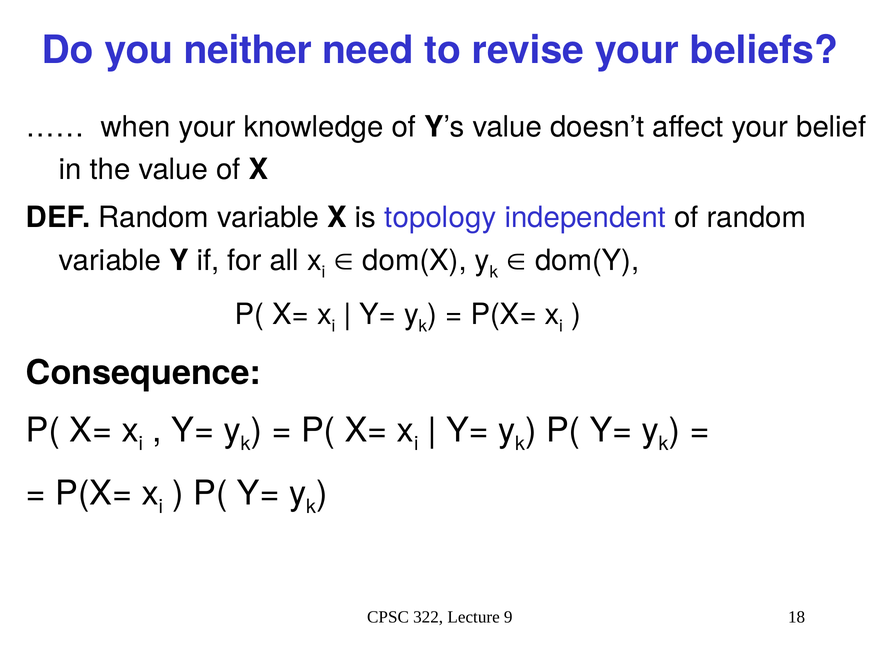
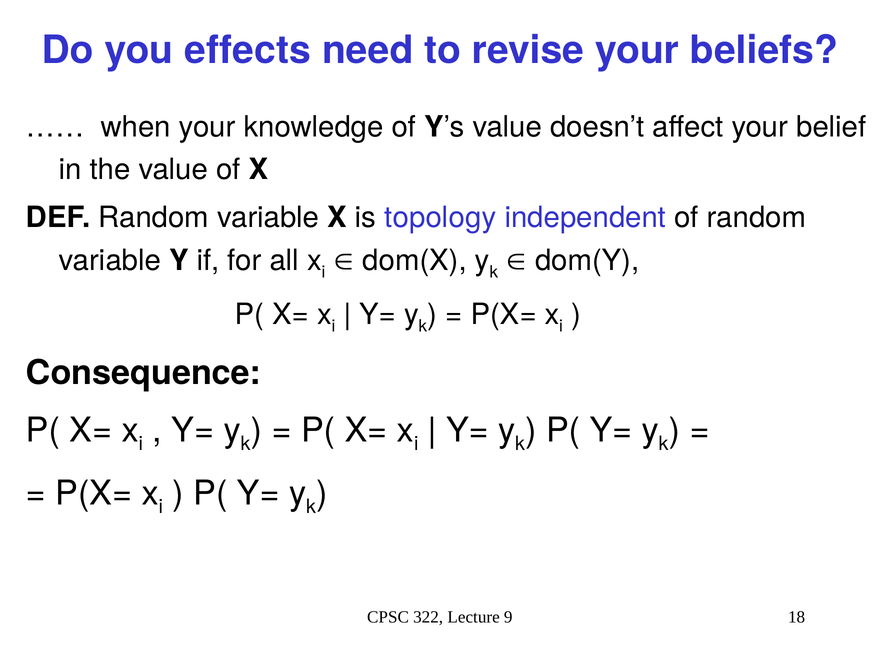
neither: neither -> effects
